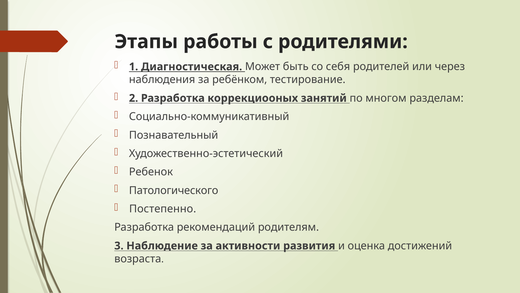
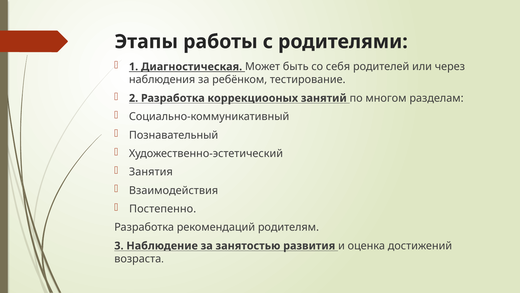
Ребенок: Ребенок -> Занятия
Патологического: Патологического -> Взаимодействия
активности: активности -> занятостью
